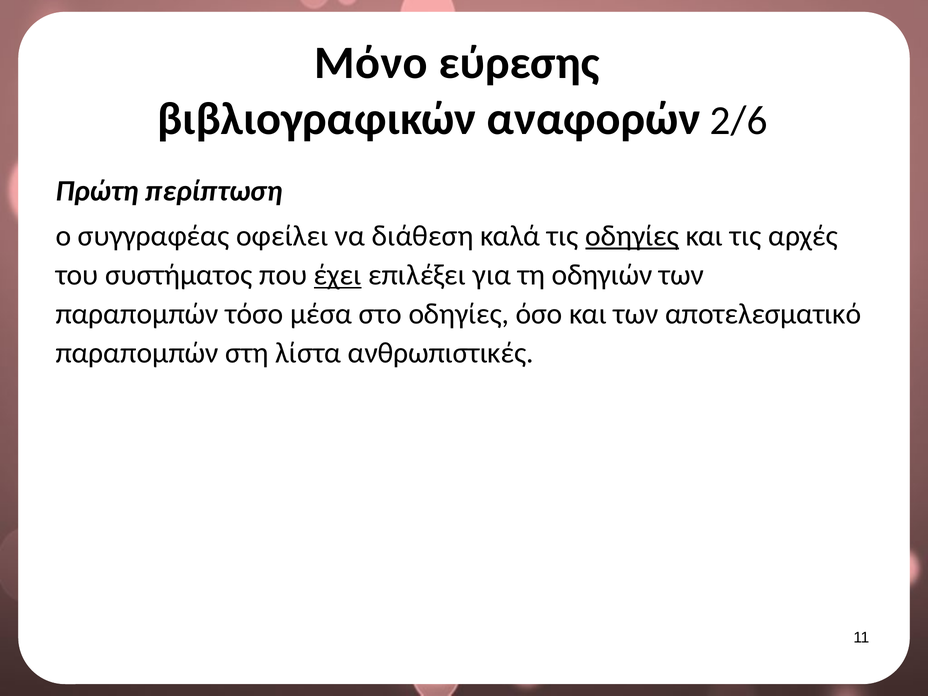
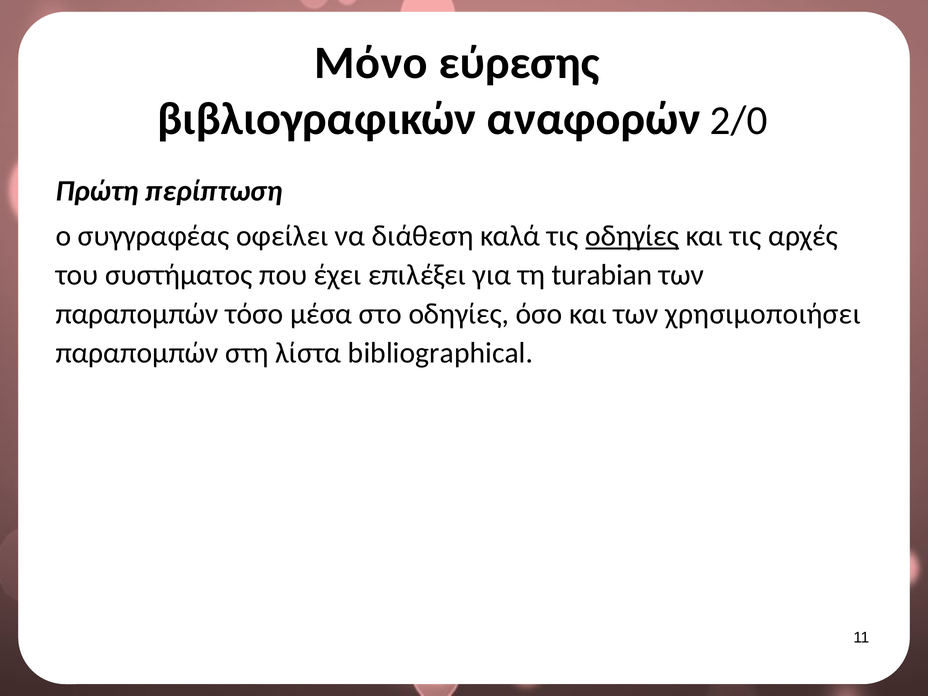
2/6: 2/6 -> 2/0
έχει underline: present -> none
οδηγιών: οδηγιών -> turabian
αποτελεσματικό: αποτελεσματικό -> χρησιμοποιήσει
ανθρωπιστικές: ανθρωπιστικές -> bibliographical
